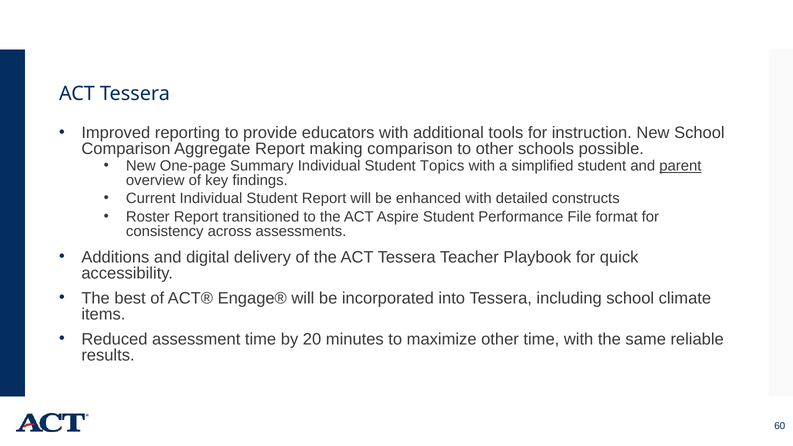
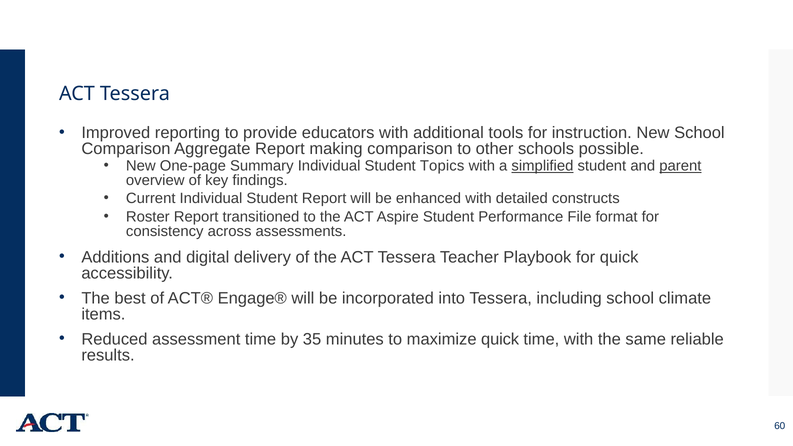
simplified underline: none -> present
20: 20 -> 35
maximize other: other -> quick
